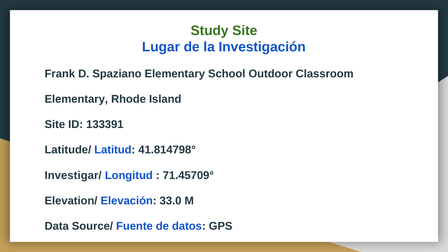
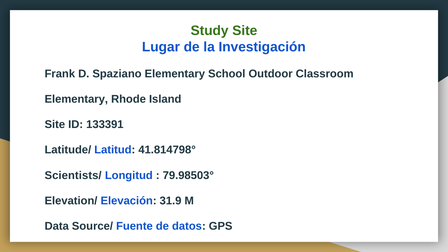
Investigar/: Investigar/ -> Scientists/
71.45709°: 71.45709° -> 79.98503°
33.0: 33.0 -> 31.9
